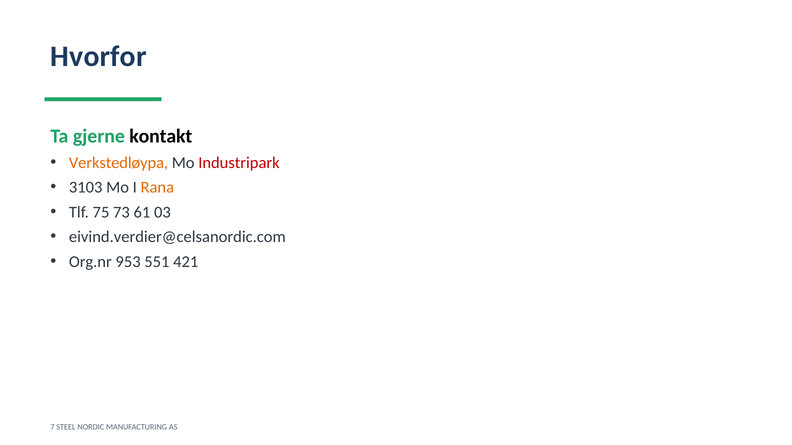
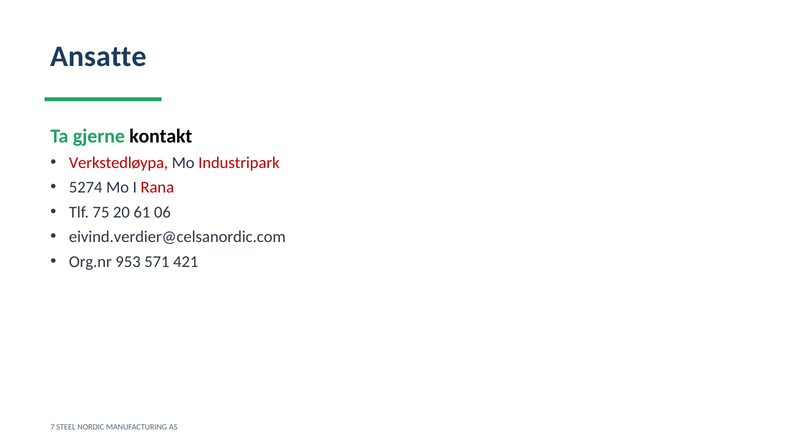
Hvorfor: Hvorfor -> Ansatte
Verkstedløypa colour: orange -> red
3103: 3103 -> 5274
Rana colour: orange -> red
73: 73 -> 20
03: 03 -> 06
551: 551 -> 571
